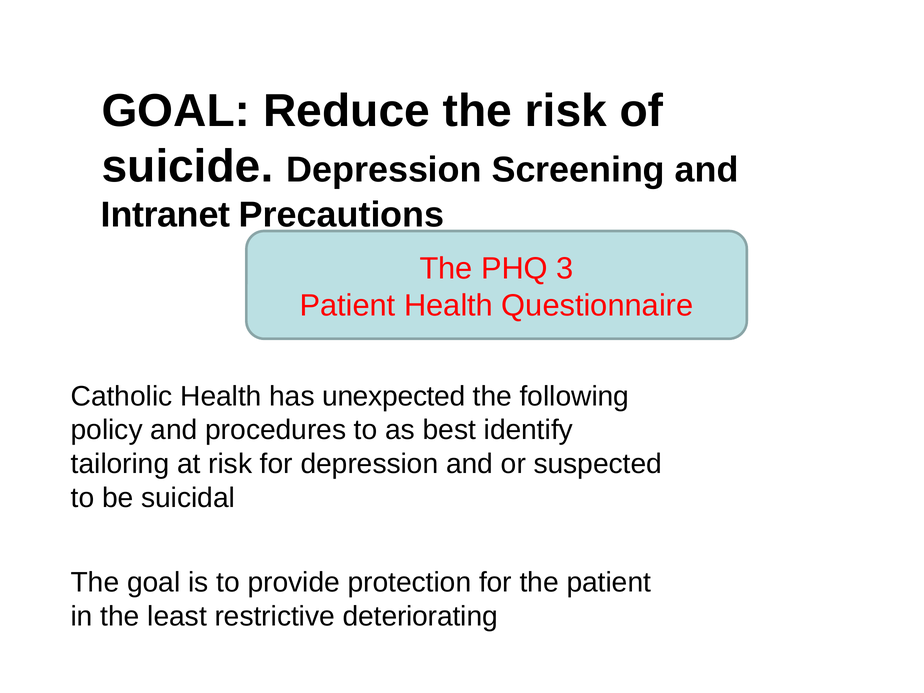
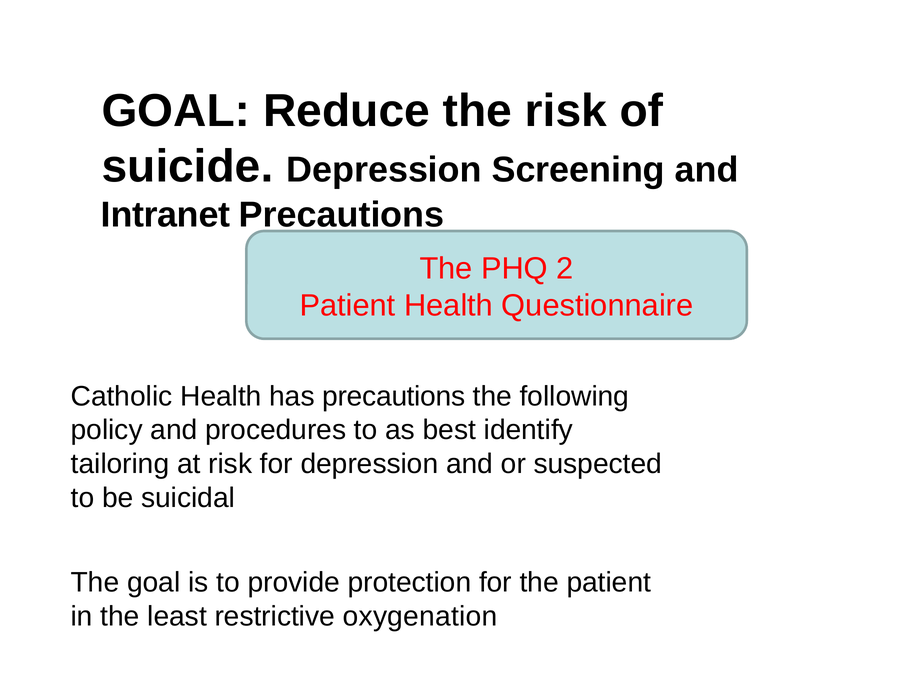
3: 3 -> 2
has unexpected: unexpected -> precautions
deteriorating: deteriorating -> oxygenation
